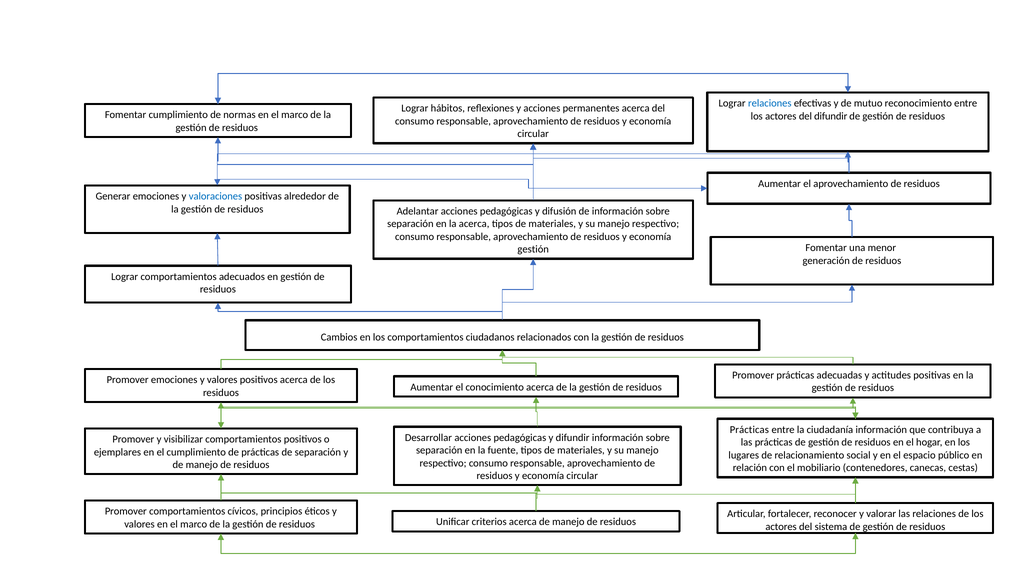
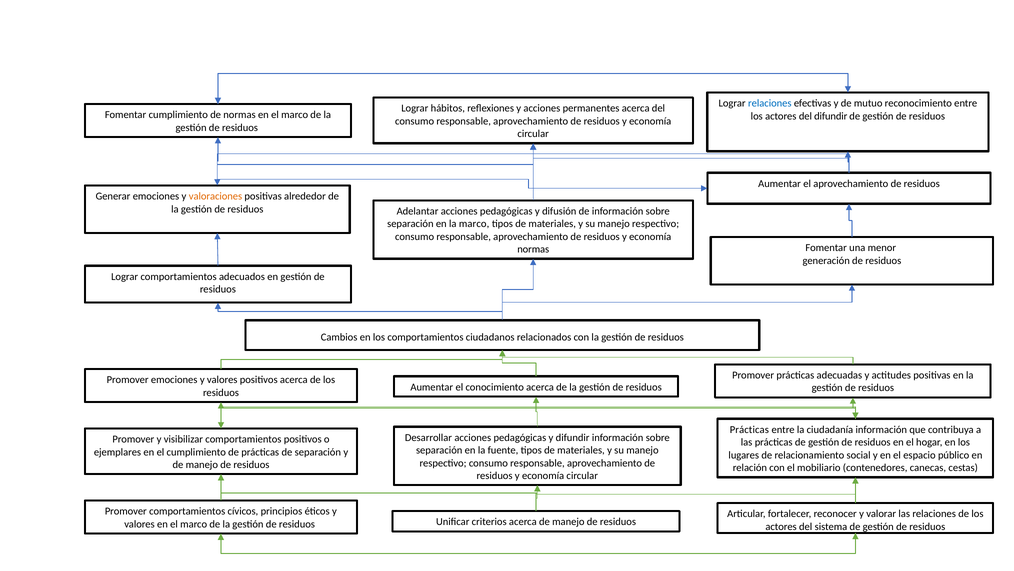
valoraciones colour: blue -> orange
la acerca: acerca -> marco
gestión at (533, 249): gestión -> normas
